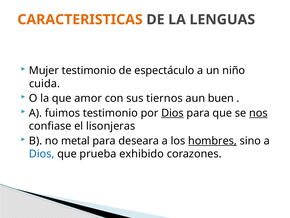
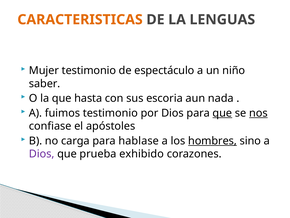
cuida: cuida -> saber
amor: amor -> hasta
tiernos: tiernos -> escoria
buen: buen -> nada
Dios at (172, 113) underline: present -> none
que at (222, 113) underline: none -> present
lisonjeras: lisonjeras -> apóstoles
metal: metal -> carga
deseara: deseara -> hablase
Dios at (42, 154) colour: blue -> purple
